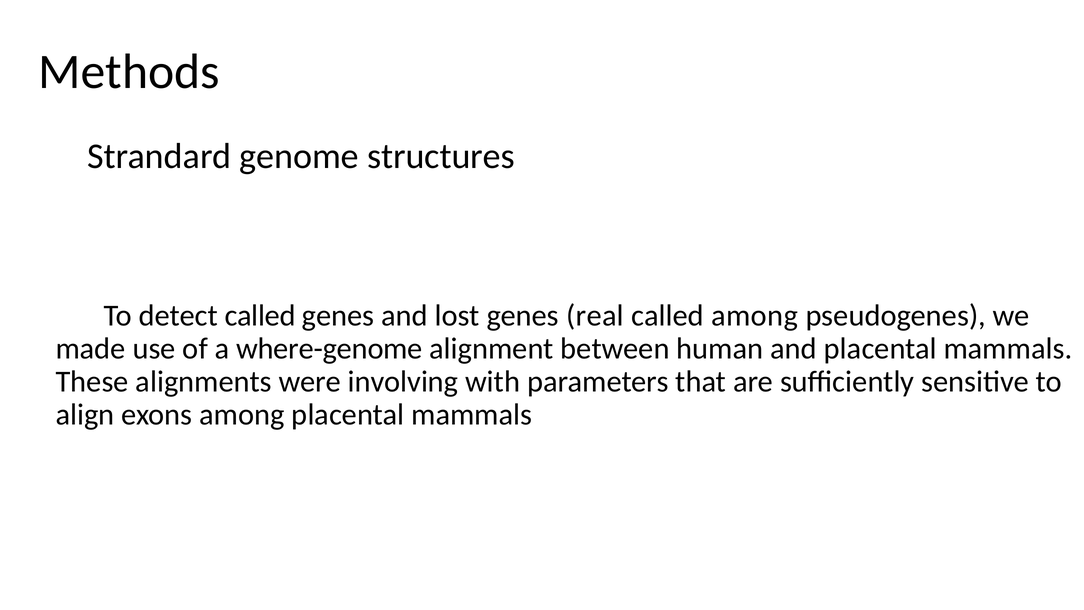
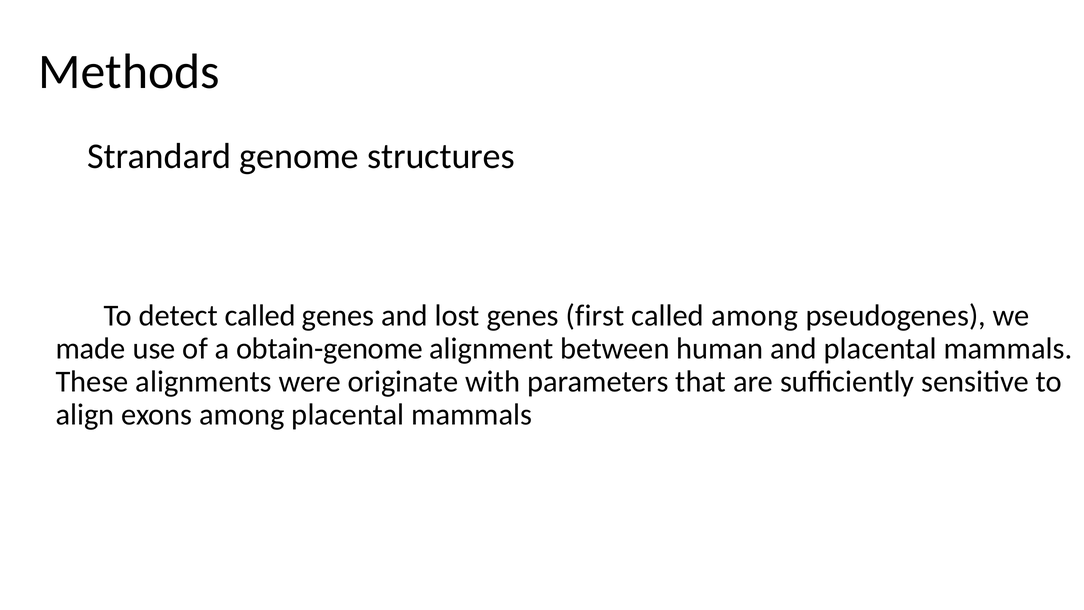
real: real -> first
where-genome: where-genome -> obtain-genome
involving: involving -> originate
